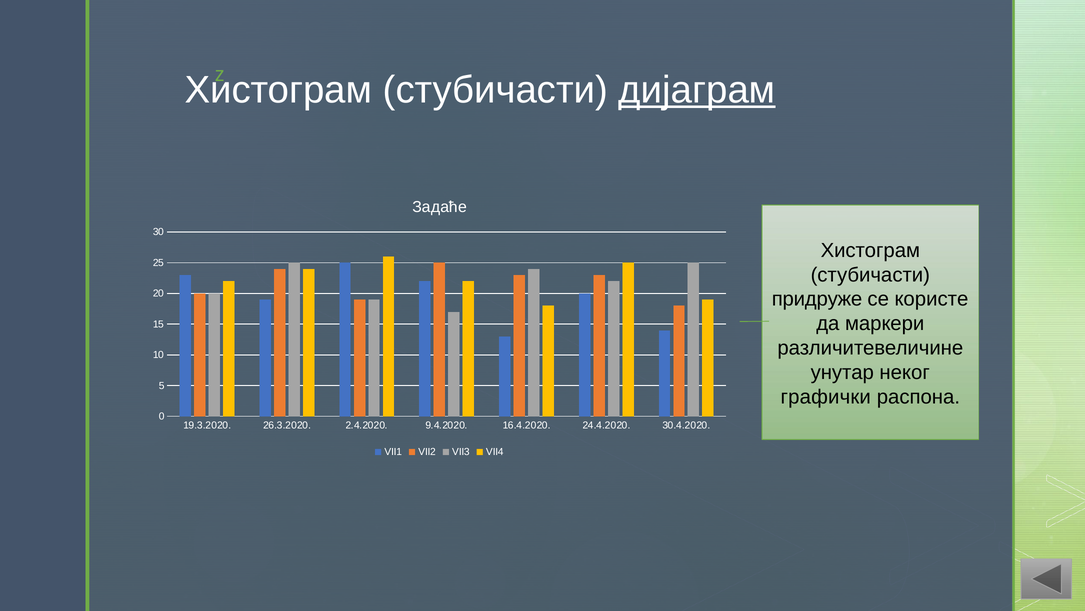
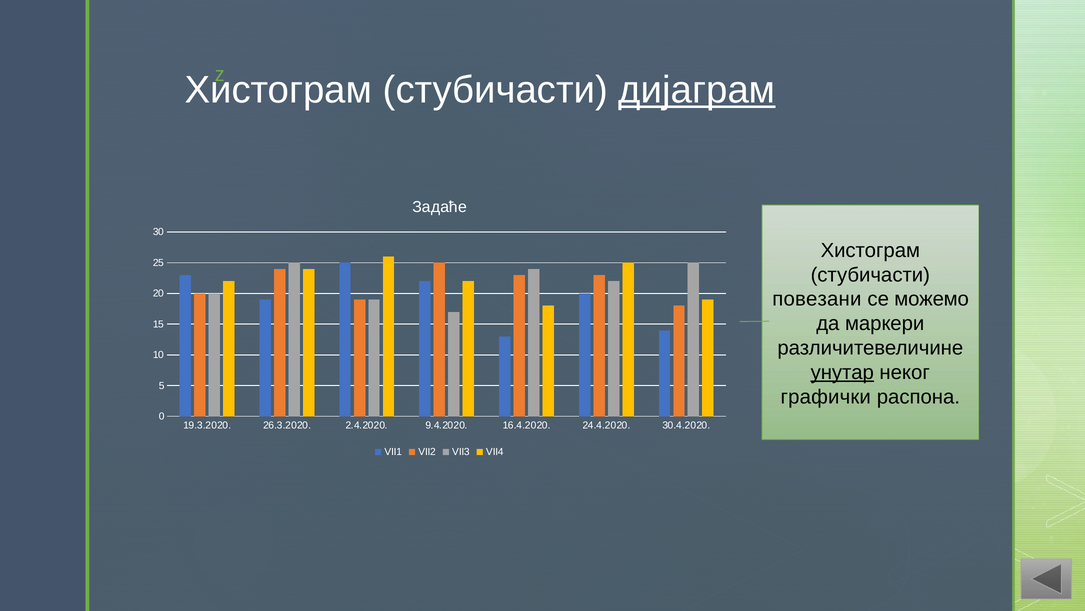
придруже: придруже -> повезани
користе: користе -> можемо
унутар underline: none -> present
